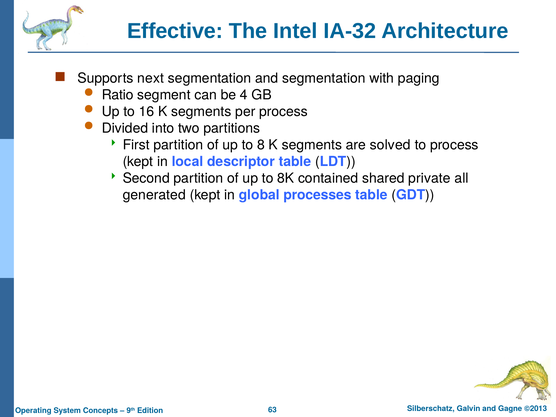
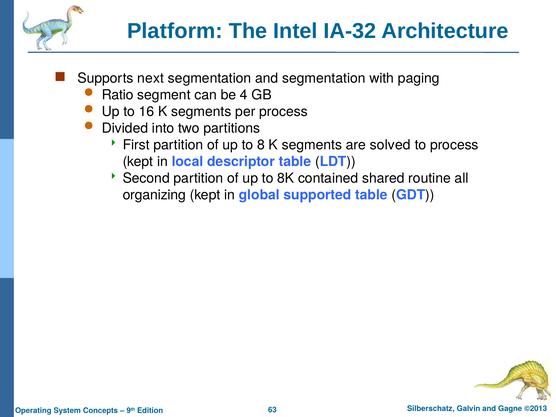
Effective: Effective -> Platform
private: private -> routine
generated: generated -> organizing
processes: processes -> supported
